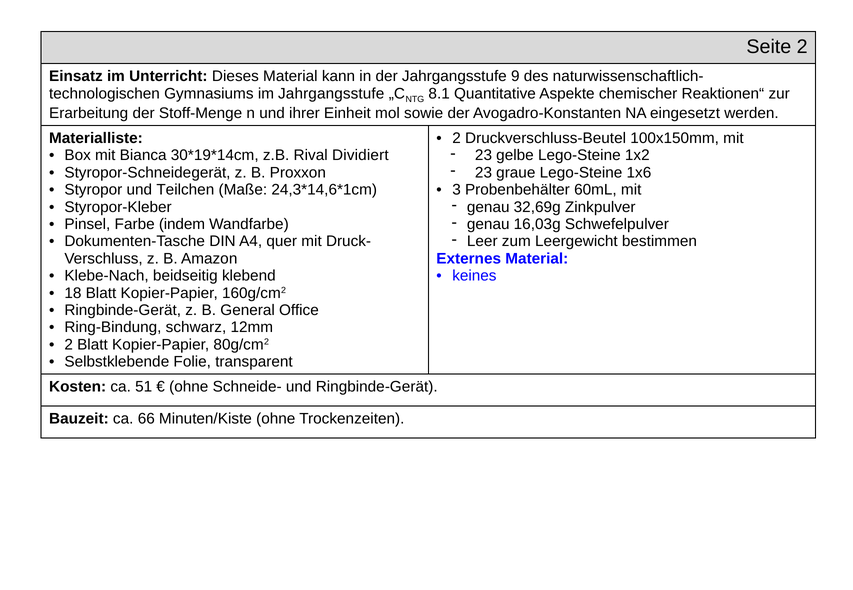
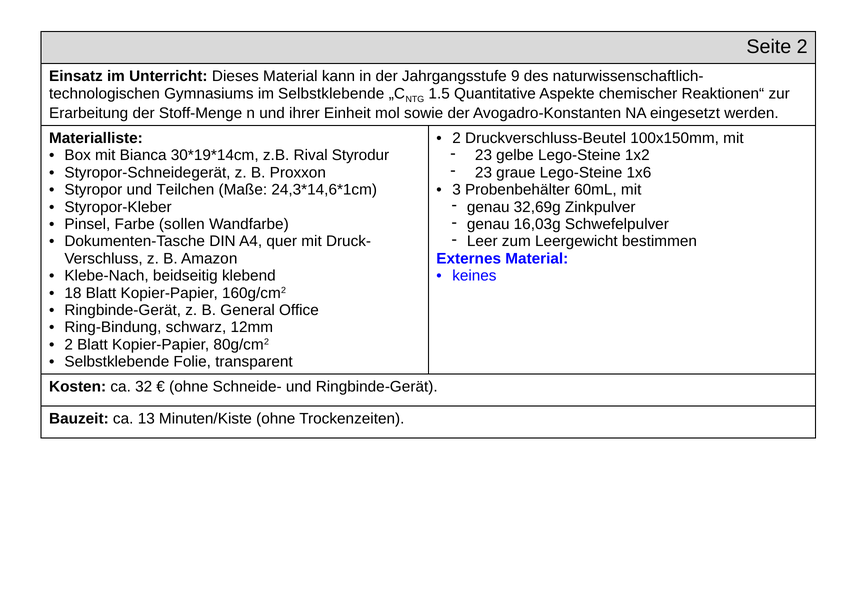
im Jahrgangsstufe: Jahrgangsstufe -> Selbstklebende
8.1: 8.1 -> 1.5
Dividiert: Dividiert -> Styrodur
indem: indem -> sollen
51: 51 -> 32
66: 66 -> 13
